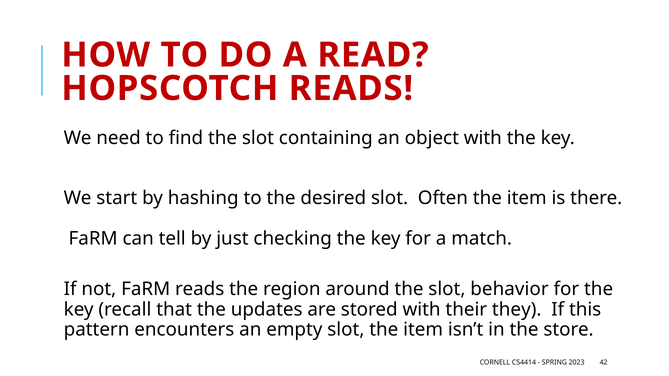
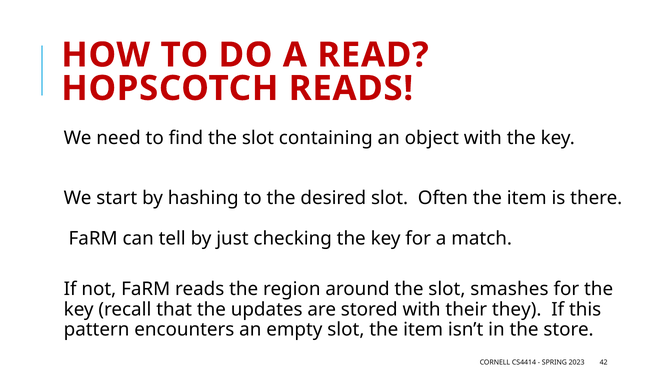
behavior: behavior -> smashes
